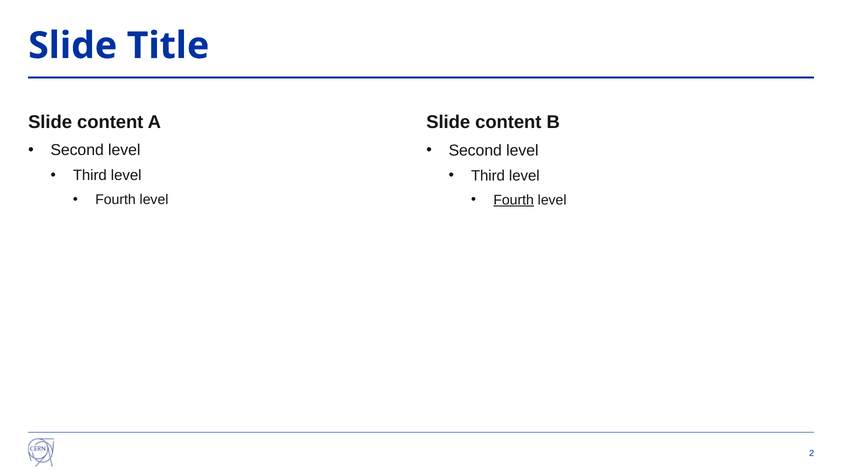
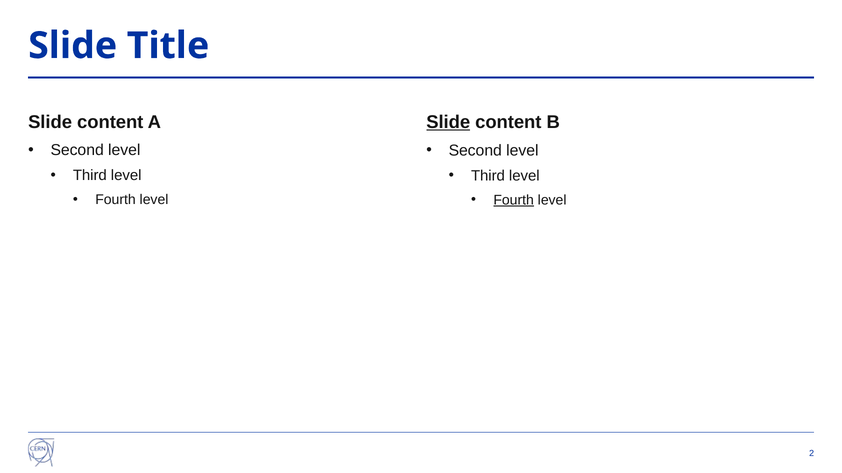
Slide at (448, 122) underline: none -> present
